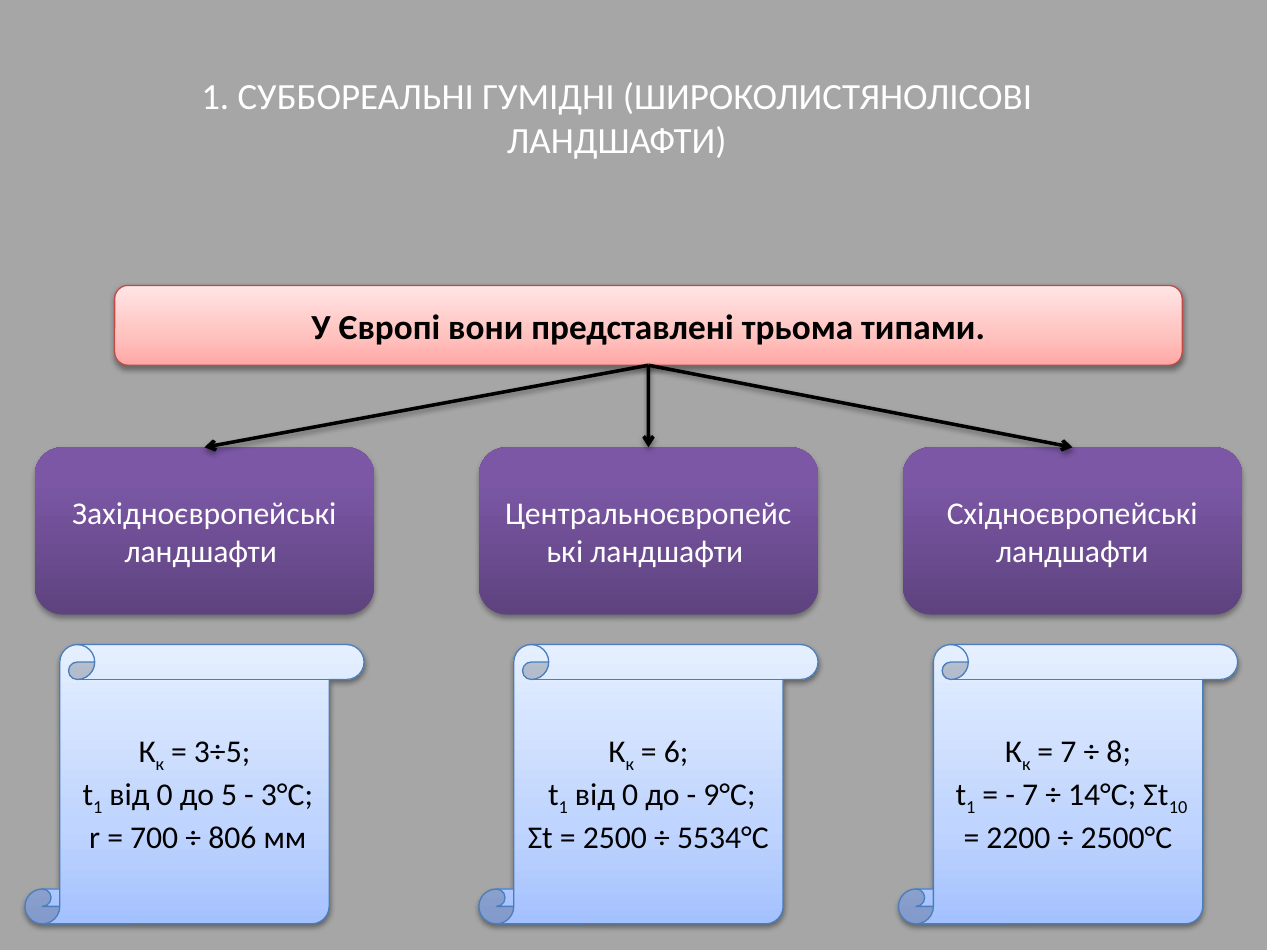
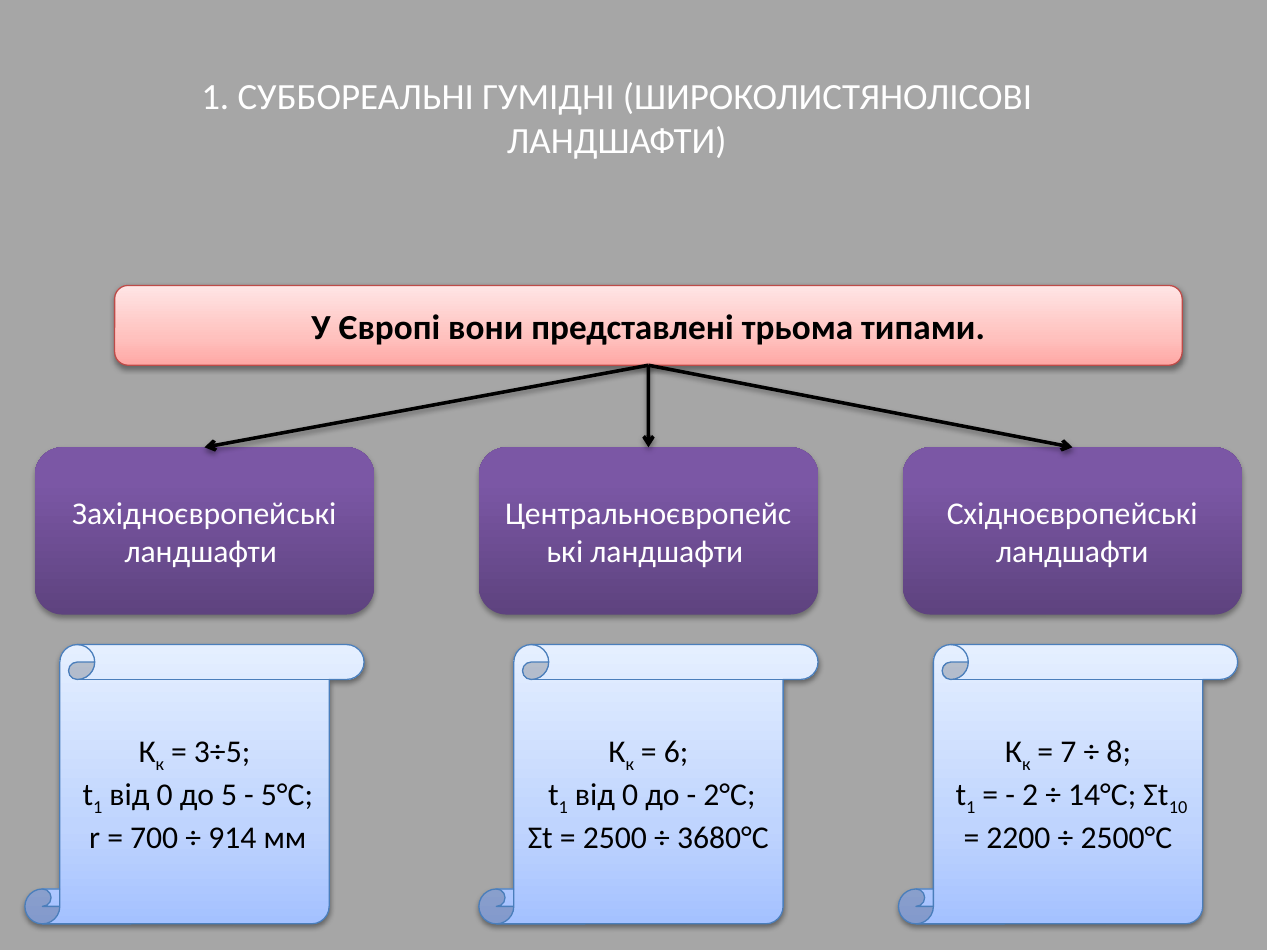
3°С: 3°С -> 5°С
9°С: 9°С -> 2°С
7 at (1030, 795): 7 -> 2
806: 806 -> 914
5534°С: 5534°С -> 3680°С
